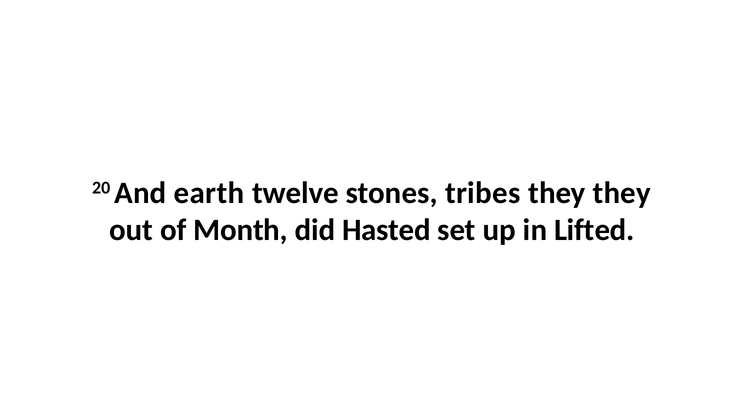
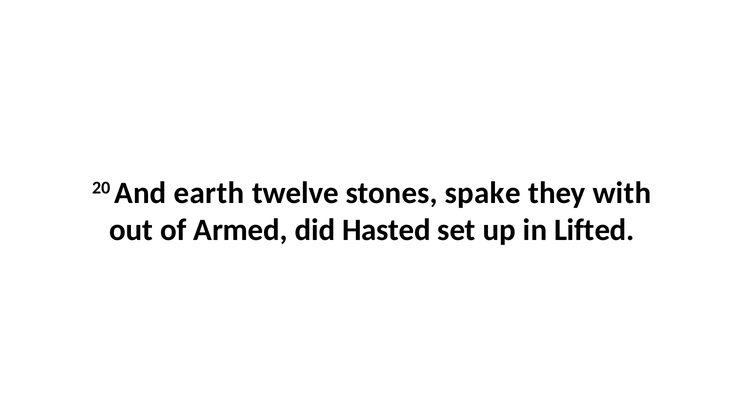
tribes: tribes -> spake
they they: they -> with
Month: Month -> Armed
